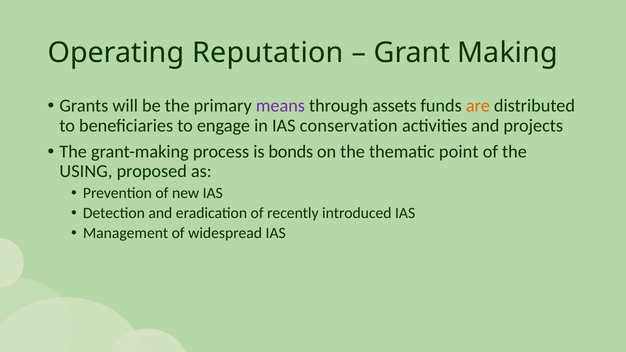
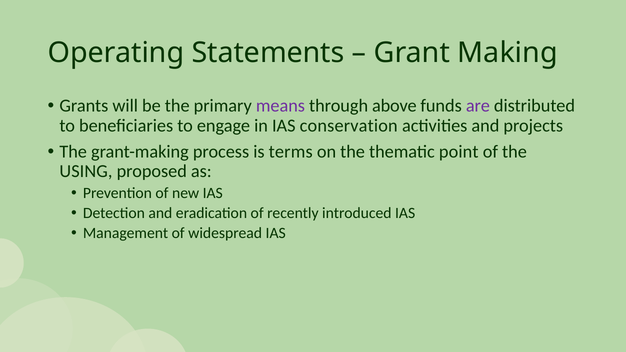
Reputation: Reputation -> Statements
assets: assets -> above
are colour: orange -> purple
bonds: bonds -> terms
